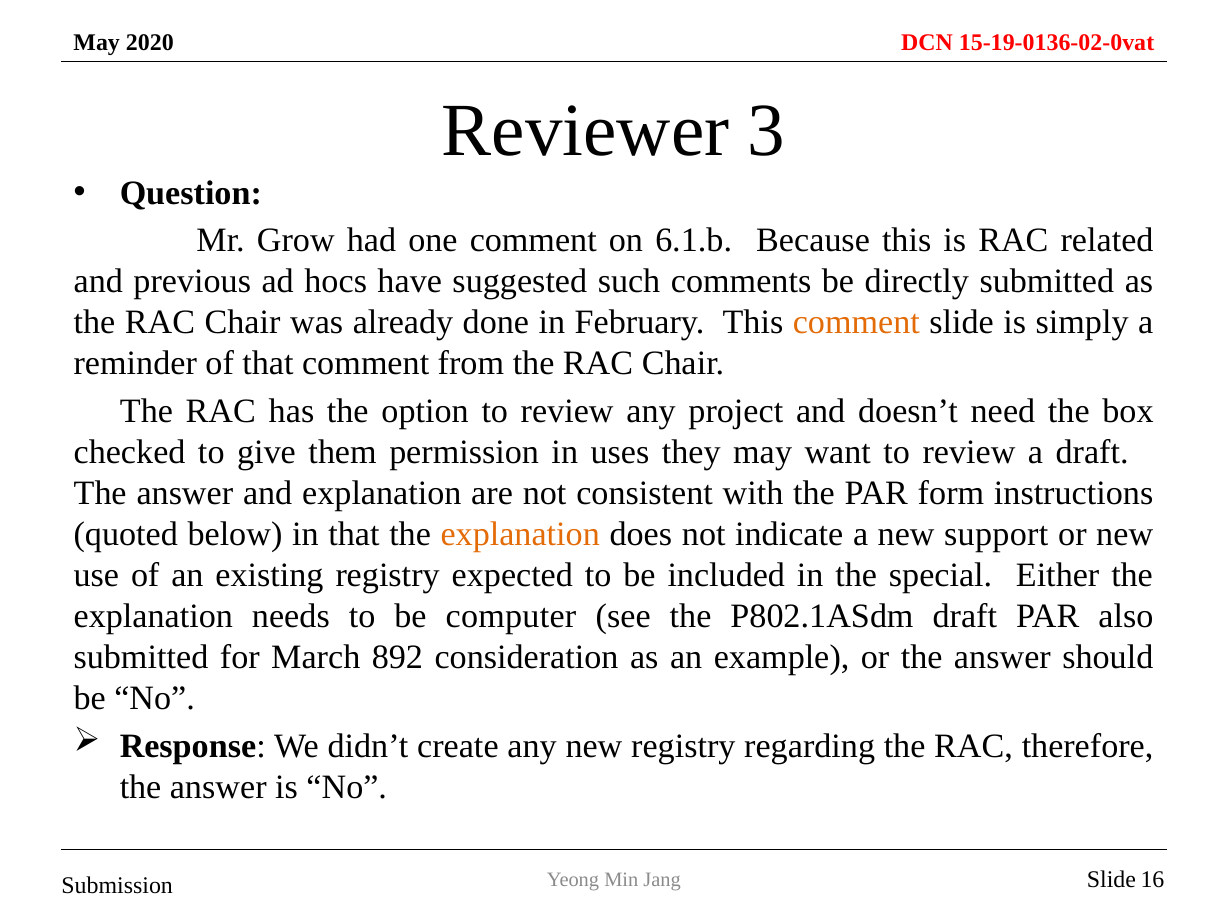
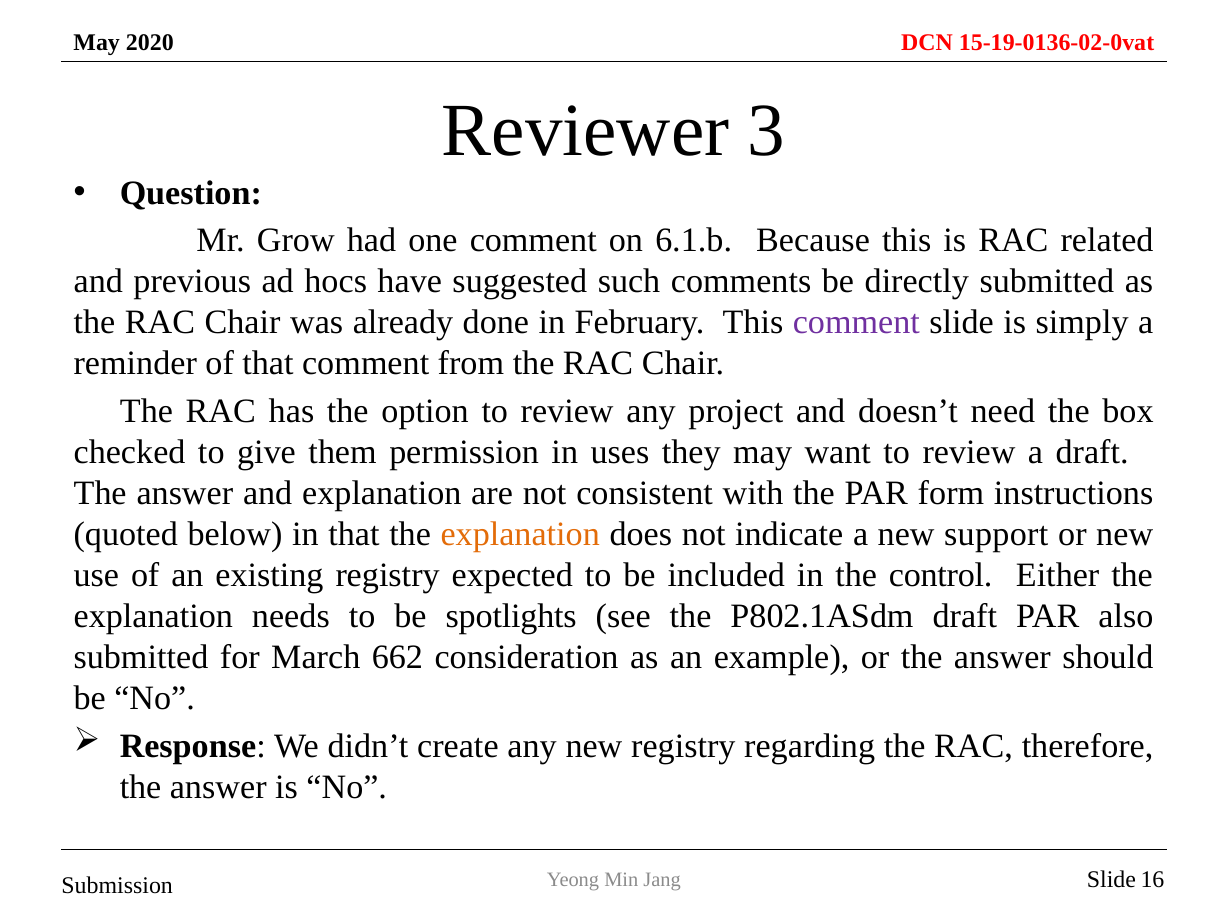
comment at (856, 323) colour: orange -> purple
special: special -> control
computer: computer -> spotlights
892: 892 -> 662
